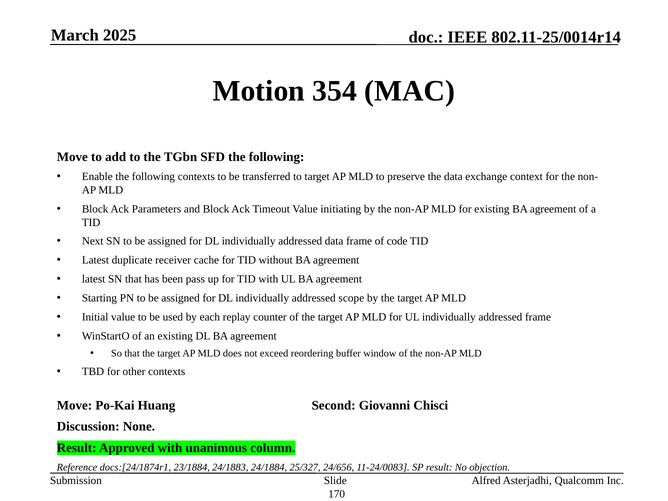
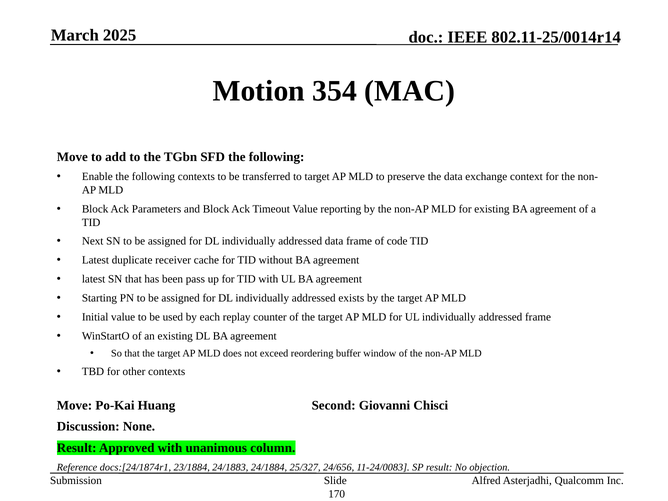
initiating: initiating -> reporting
scope: scope -> exists
